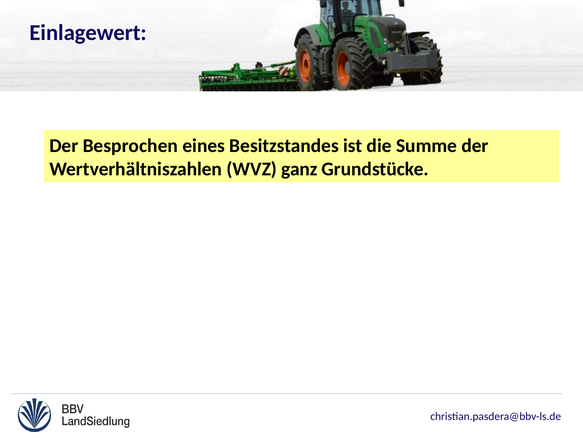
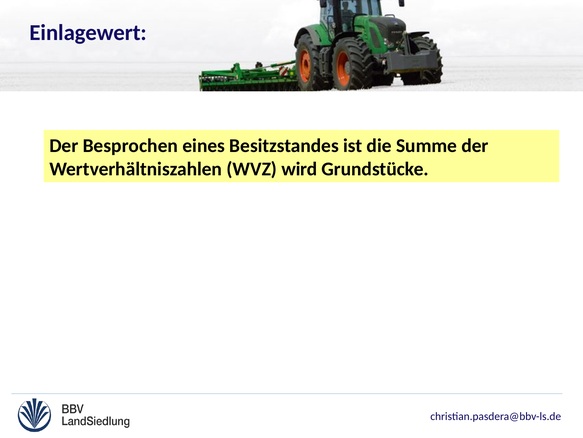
ganz: ganz -> wird
